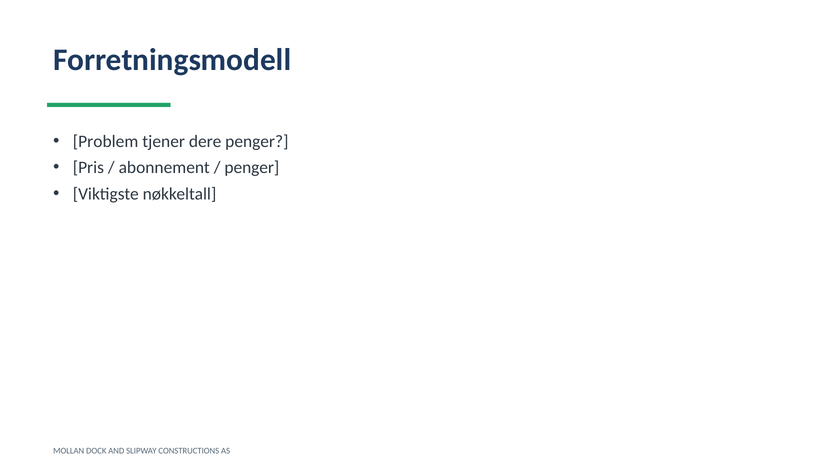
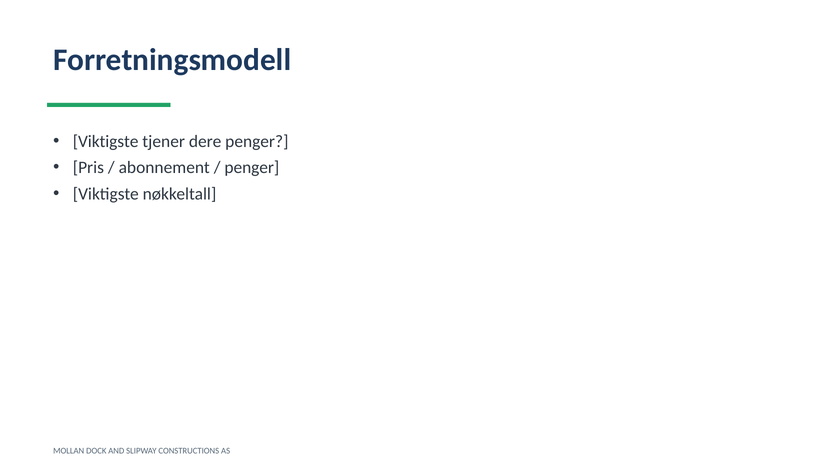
Problem at (106, 142): Problem -> Viktigste
